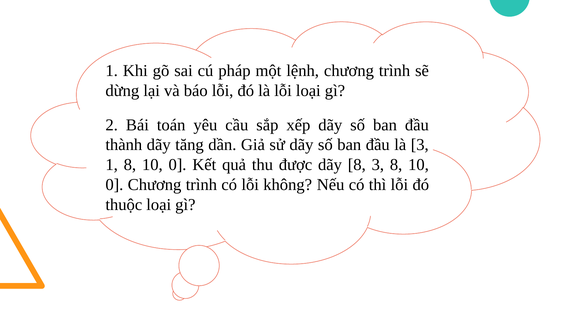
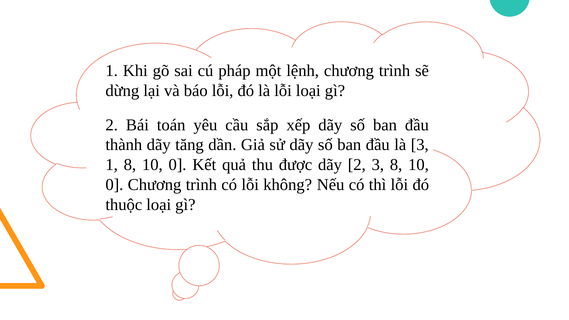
dãy 8: 8 -> 2
